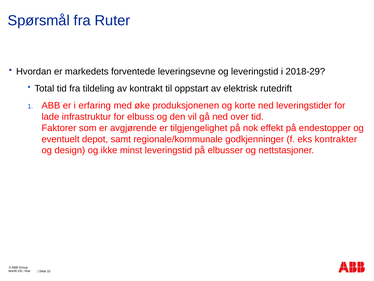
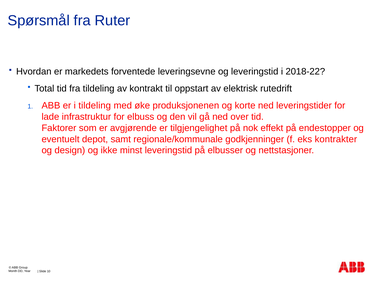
2018‐29: 2018‐29 -> 2018‐22
i erfaring: erfaring -> tildeling
